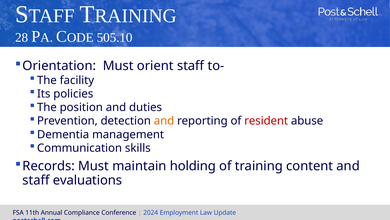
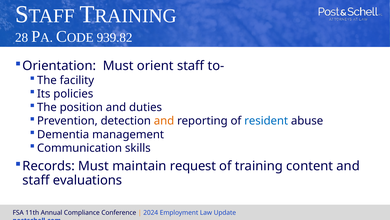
505.10: 505.10 -> 939.82
resident colour: red -> blue
holding: holding -> request
